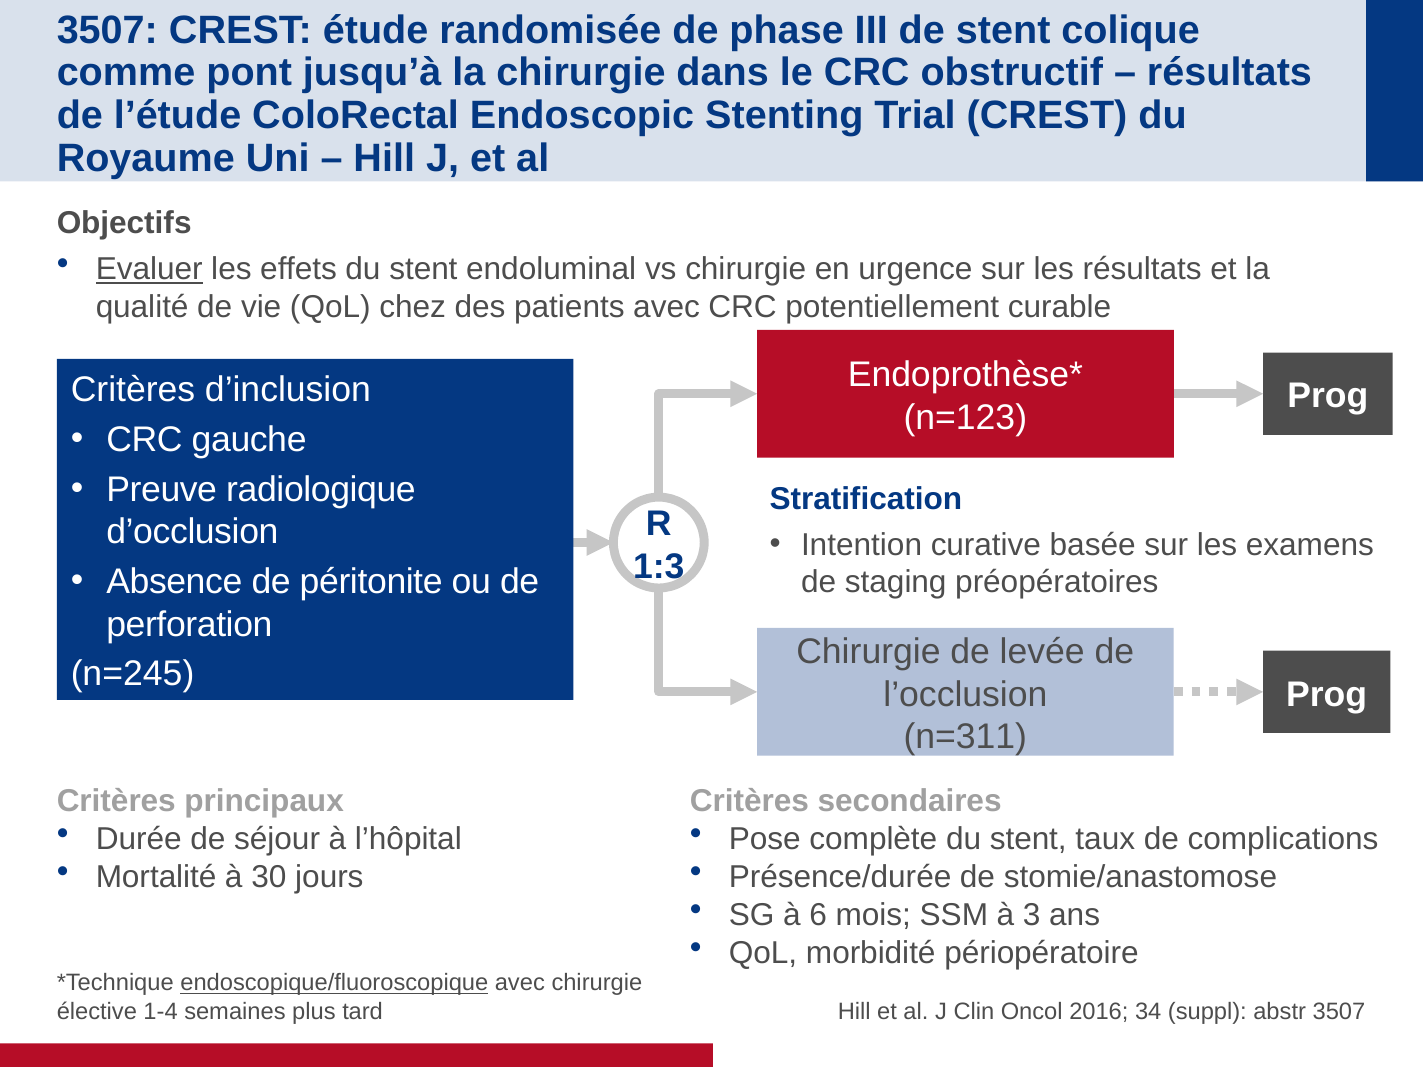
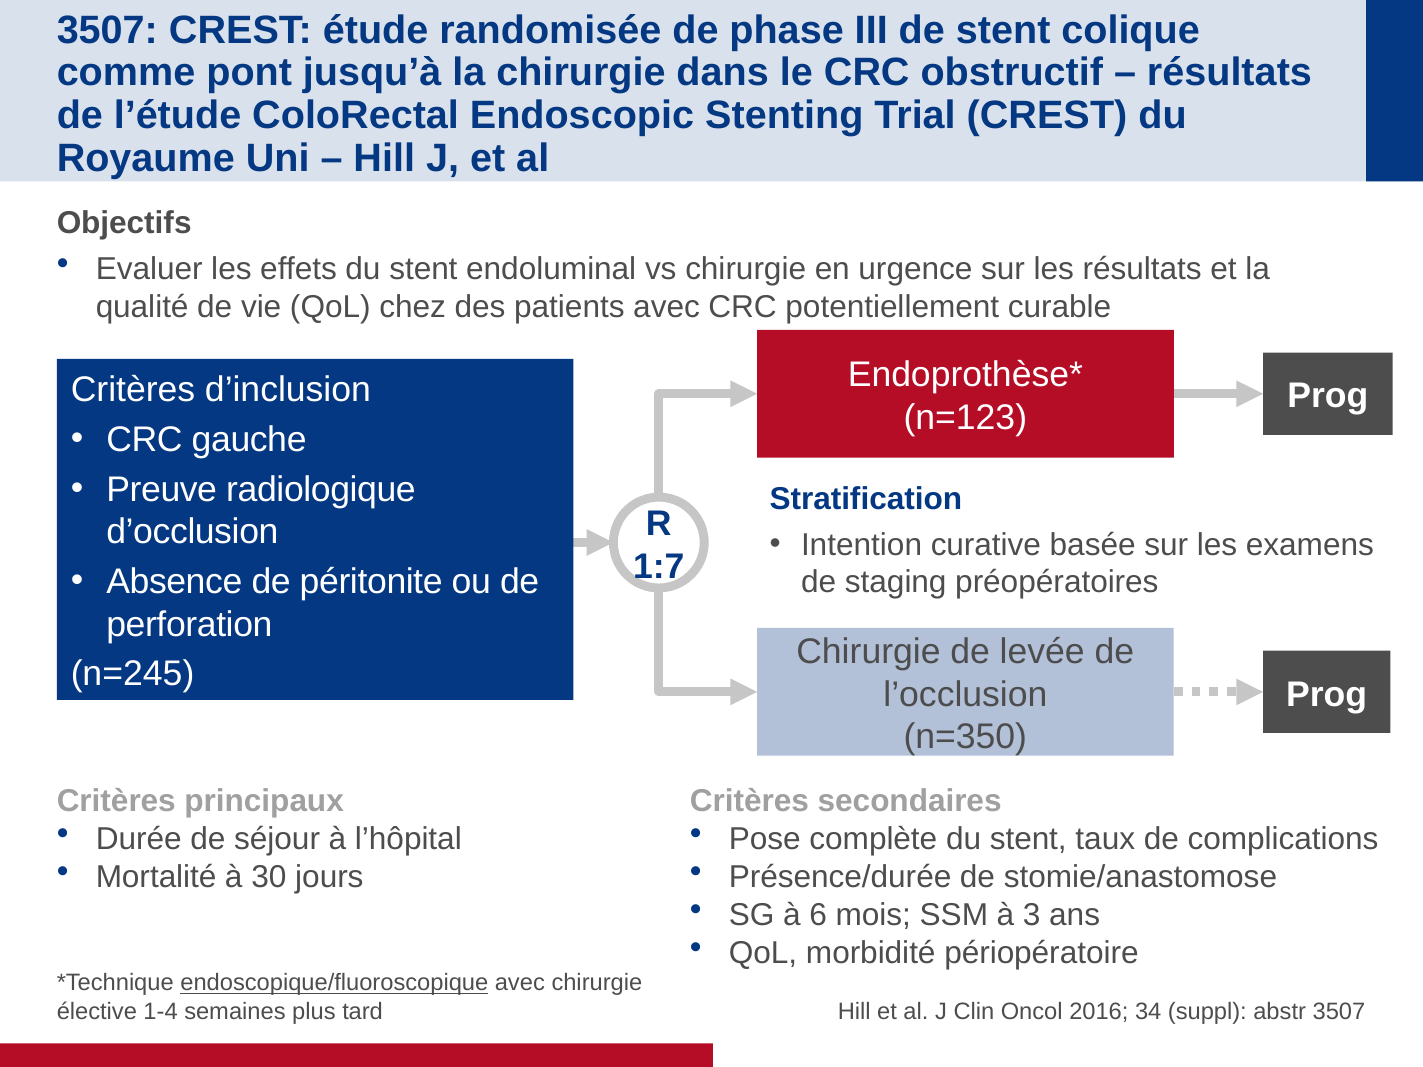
Evaluer underline: present -> none
1:3: 1:3 -> 1:7
n=311: n=311 -> n=350
